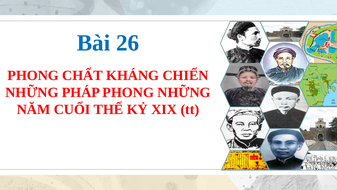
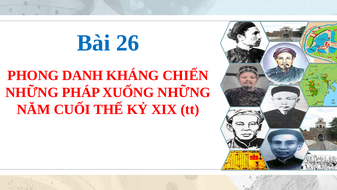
CHẤT: CHẤT -> DANH
PHÁP PHONG: PHONG -> XUỐNG
